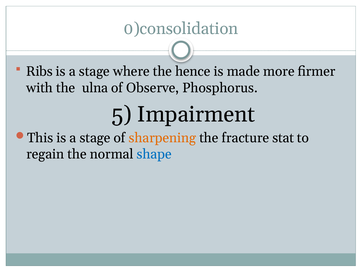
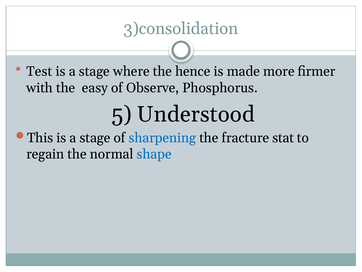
0)consolidation: 0)consolidation -> 3)consolidation
Ribs: Ribs -> Test
ulna: ulna -> easy
Impairment: Impairment -> Understood
sharpening colour: orange -> blue
